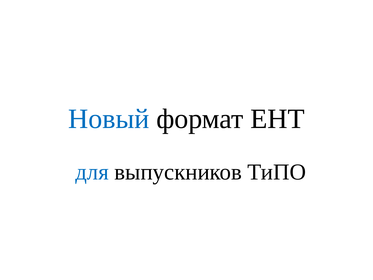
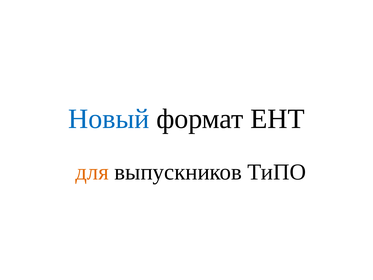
для colour: blue -> orange
